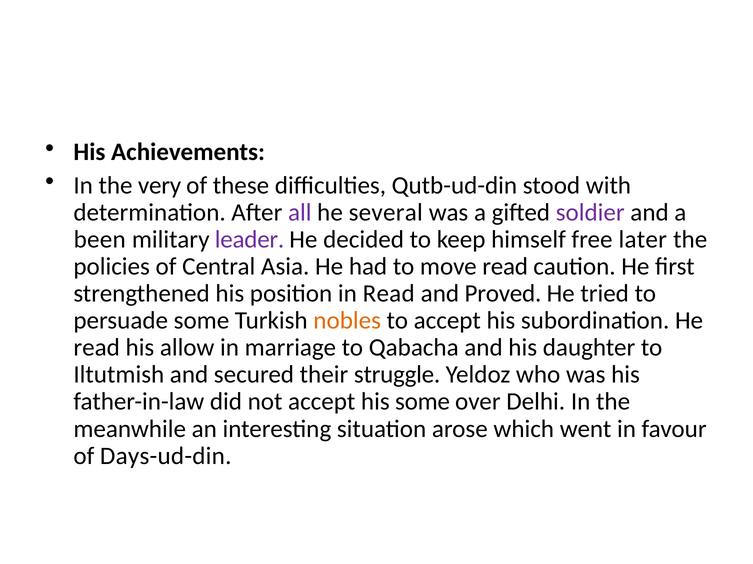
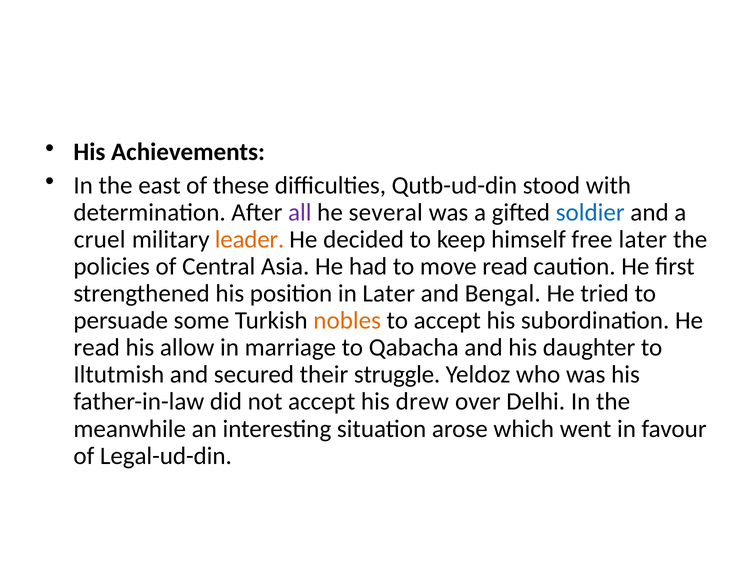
very: very -> east
soldier colour: purple -> blue
been: been -> cruel
leader colour: purple -> orange
in Read: Read -> Later
Proved: Proved -> Bengal
his some: some -> drew
Days-ud-din: Days-ud-din -> Legal-ud-din
